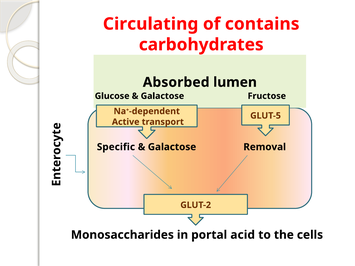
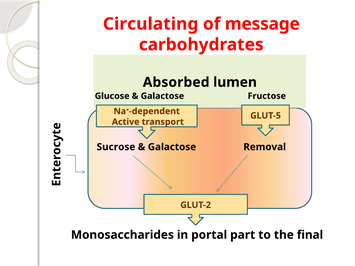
contains: contains -> message
Specific: Specific -> Sucrose
acid: acid -> part
cells: cells -> final
